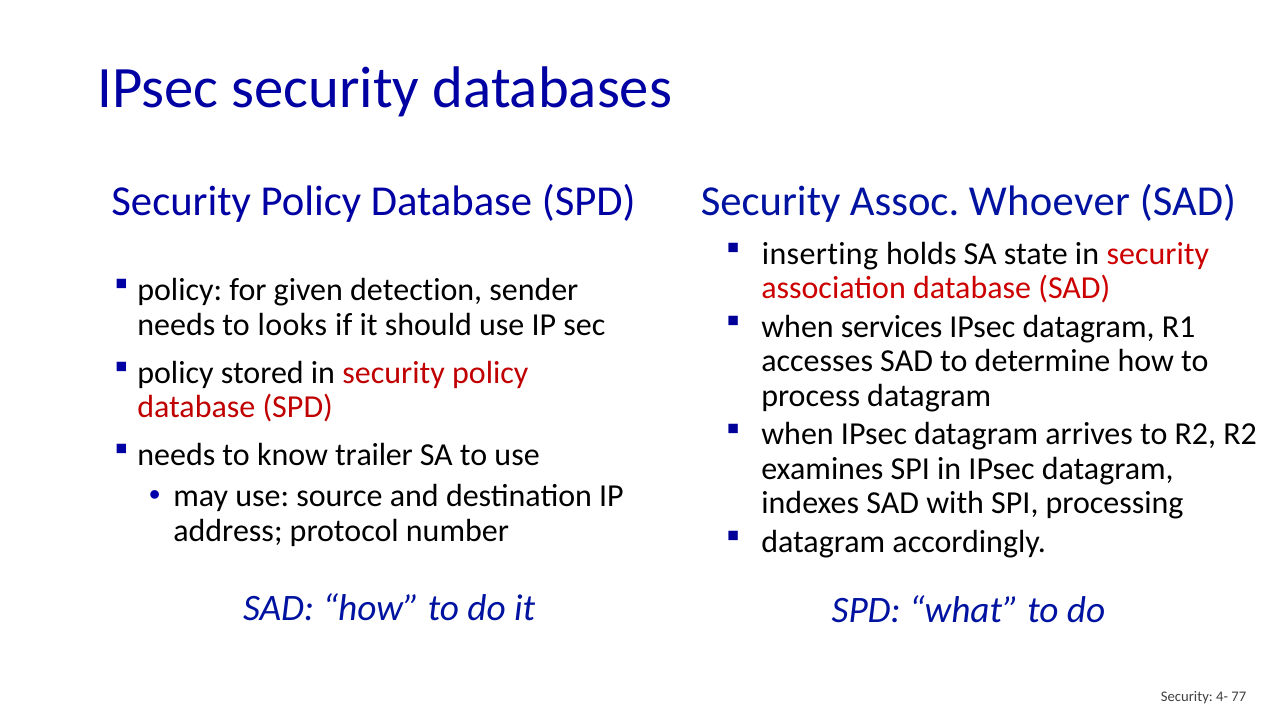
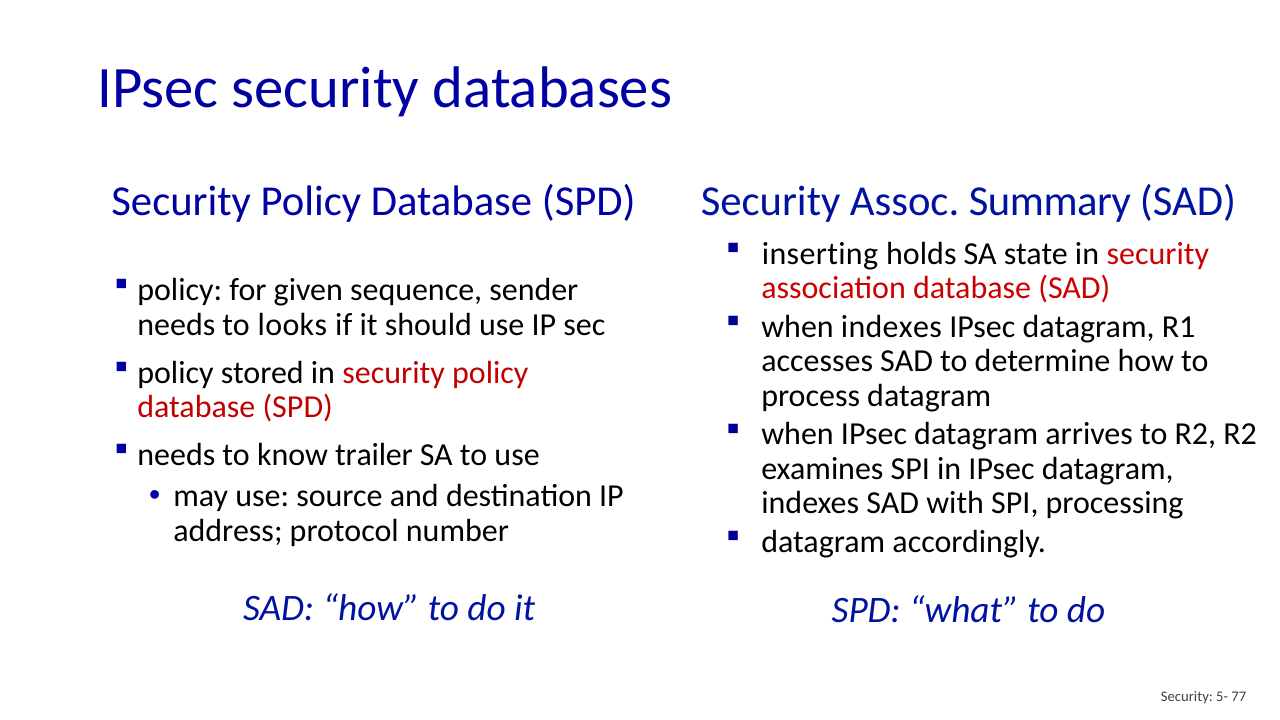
Whoever: Whoever -> Summary
detection: detection -> sequence
when services: services -> indexes
4-: 4- -> 5-
